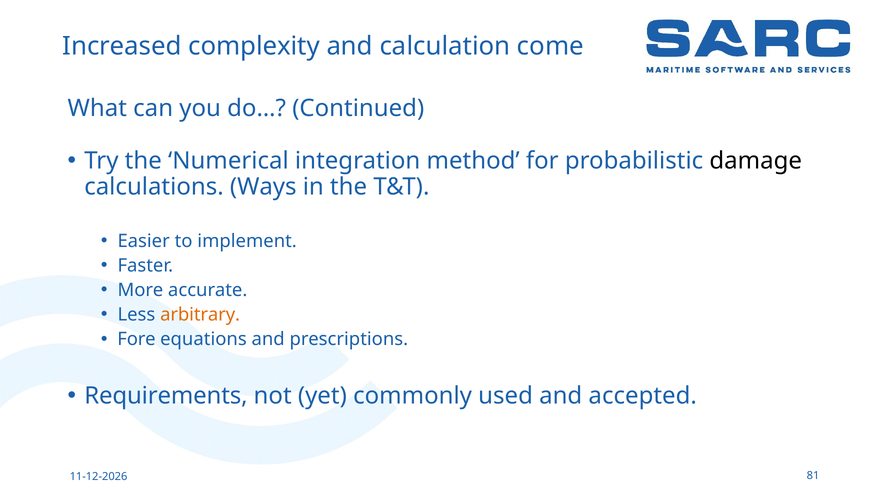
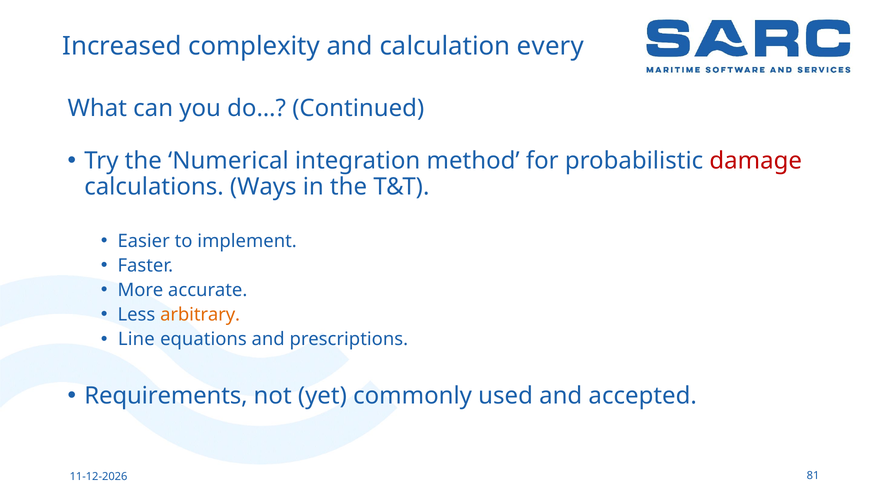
come: come -> every
damage colour: black -> red
Fore: Fore -> Line
